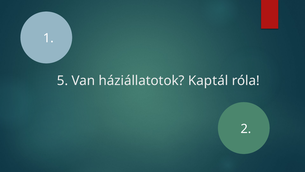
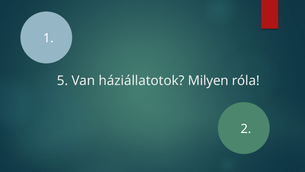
Kaptál: Kaptál -> Milyen
